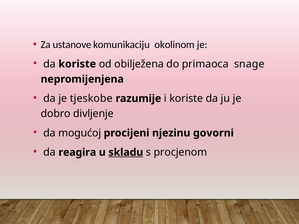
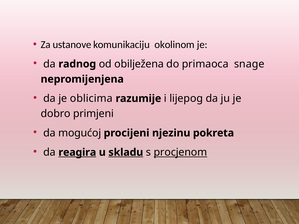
da koriste: koriste -> radnog
tjeskobe: tjeskobe -> oblicima
i koriste: koriste -> lijepog
divljenje: divljenje -> primjeni
govorni: govorni -> pokreta
reagira underline: none -> present
procjenom underline: none -> present
